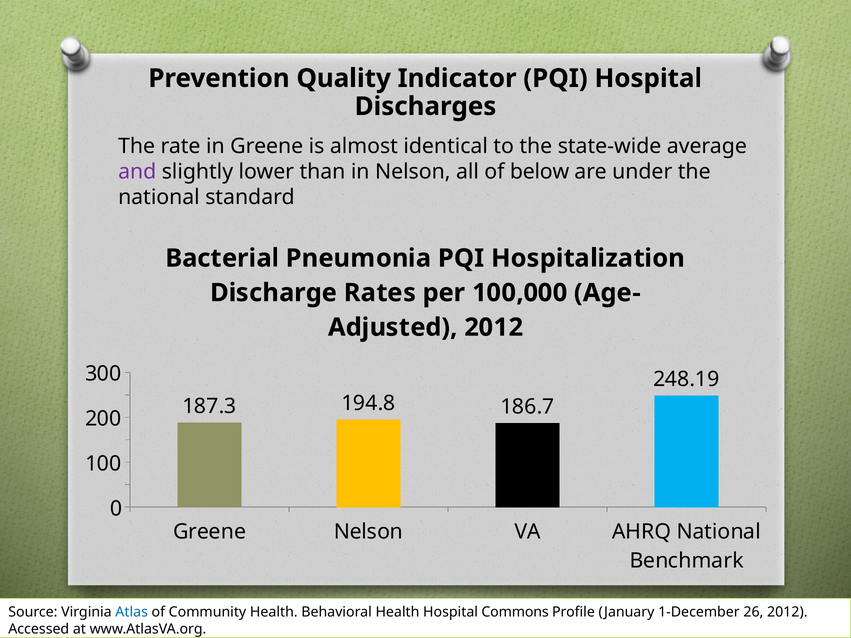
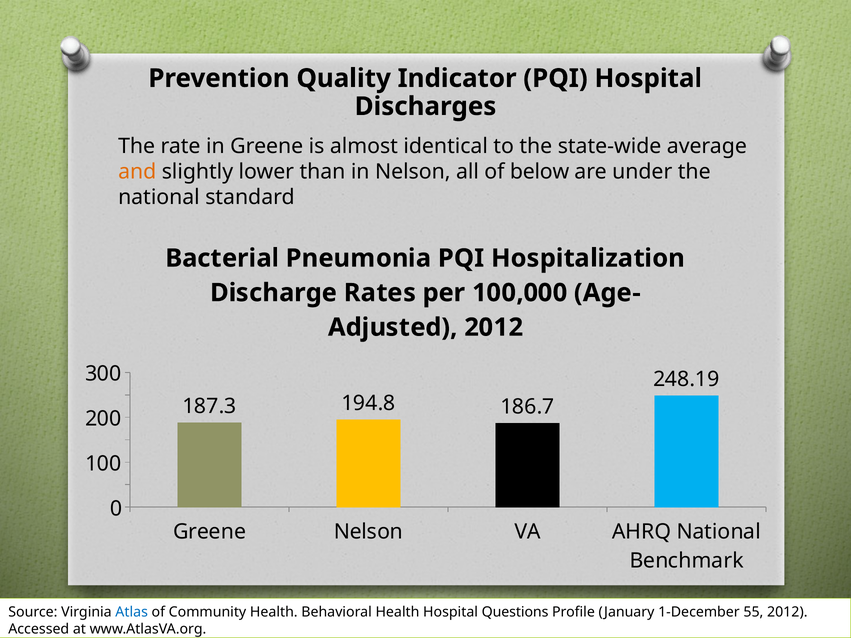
and colour: purple -> orange
Commons: Commons -> Questions
26: 26 -> 55
